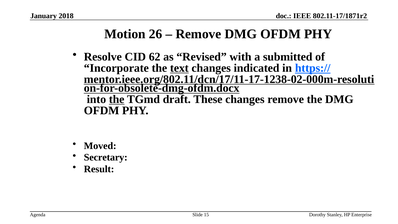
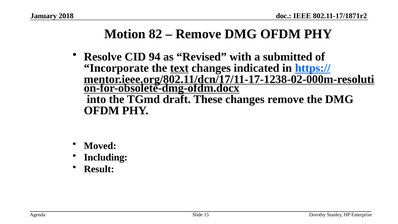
26: 26 -> 82
62: 62 -> 94
the at (117, 99) underline: present -> none
Secretary: Secretary -> Including
